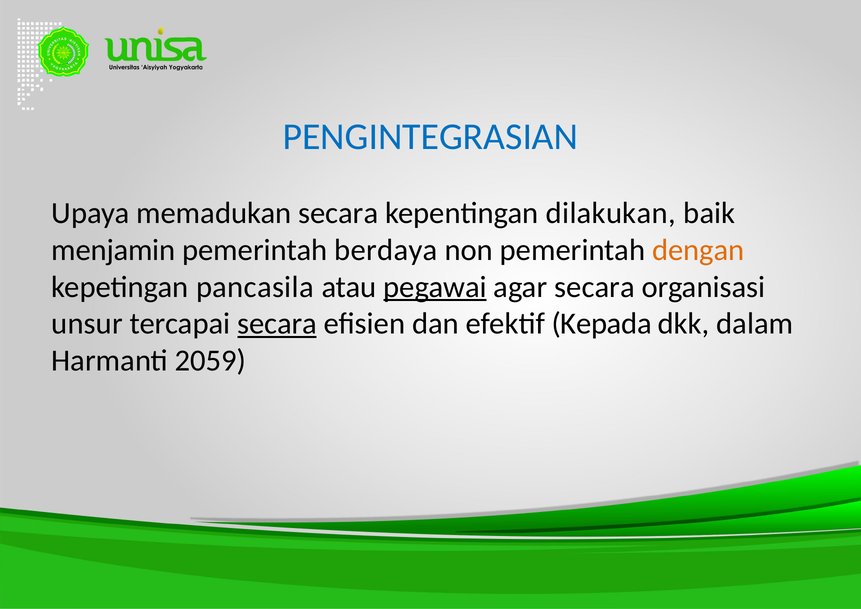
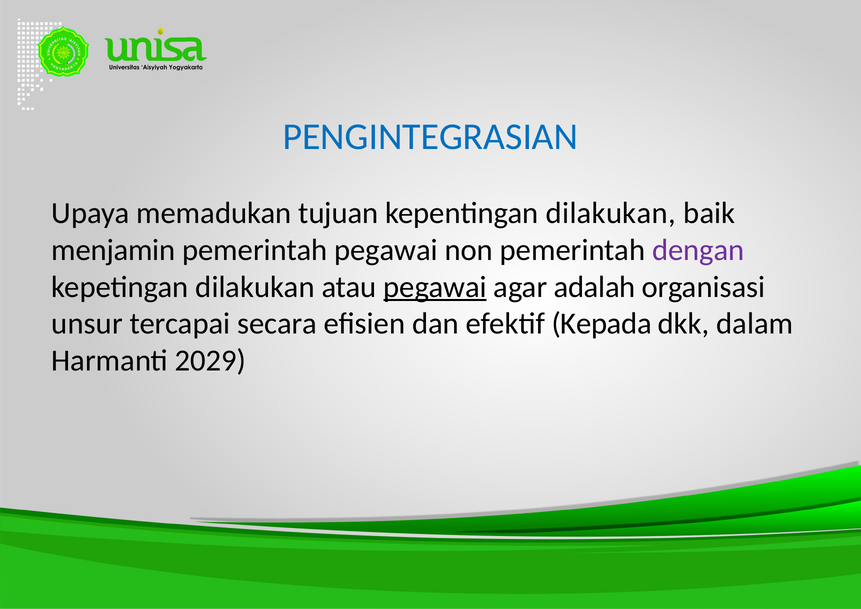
memadukan secara: secara -> tujuan
pemerintah berdaya: berdaya -> pegawai
dengan colour: orange -> purple
kepetingan pancasila: pancasila -> dilakukan
agar secara: secara -> adalah
secara at (277, 324) underline: present -> none
2059: 2059 -> 2029
